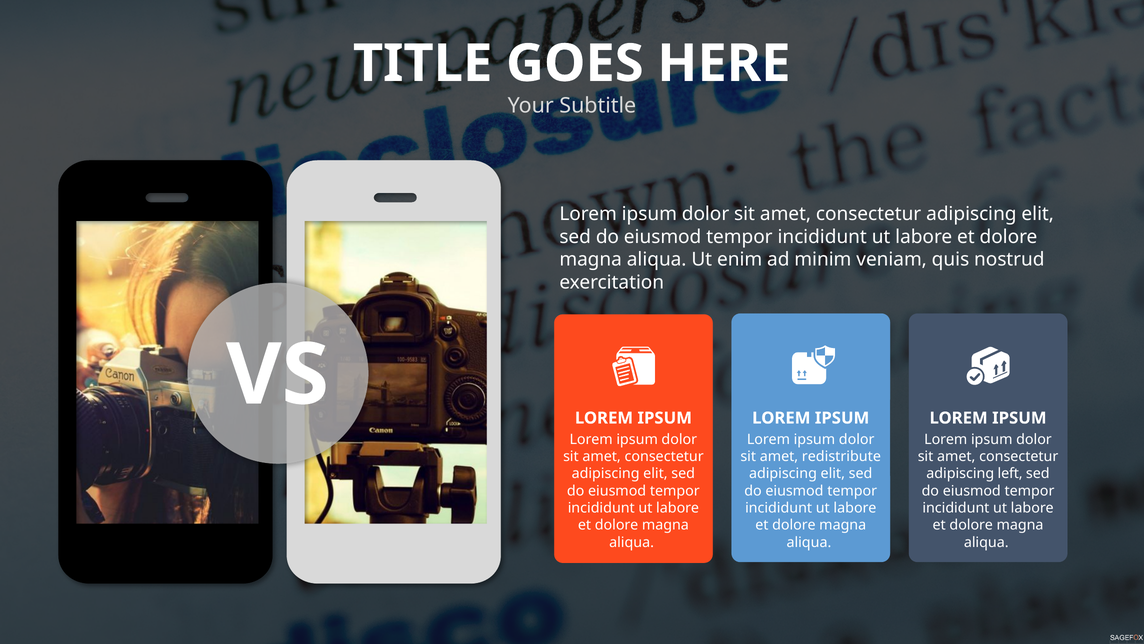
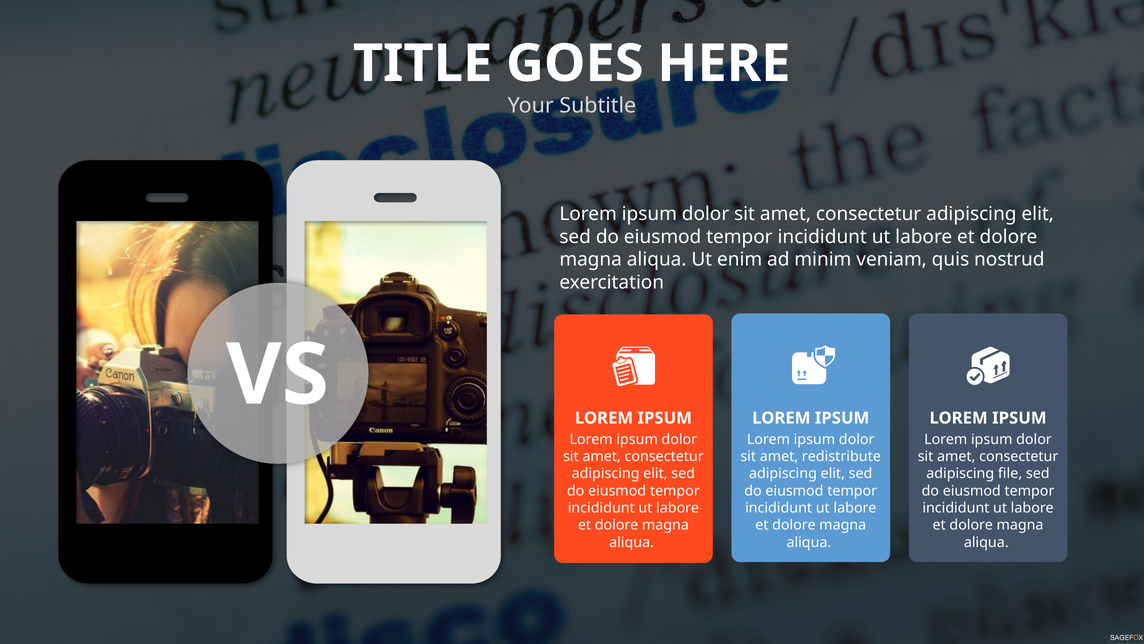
left: left -> file
